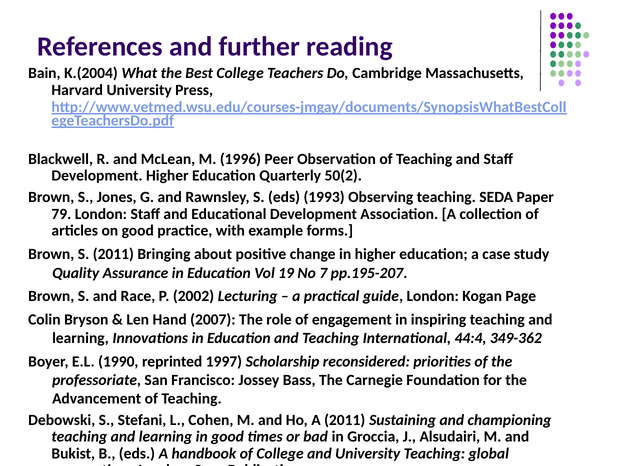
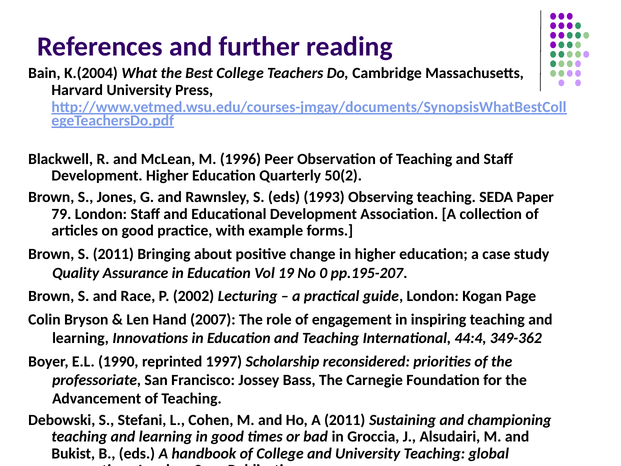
7: 7 -> 0
